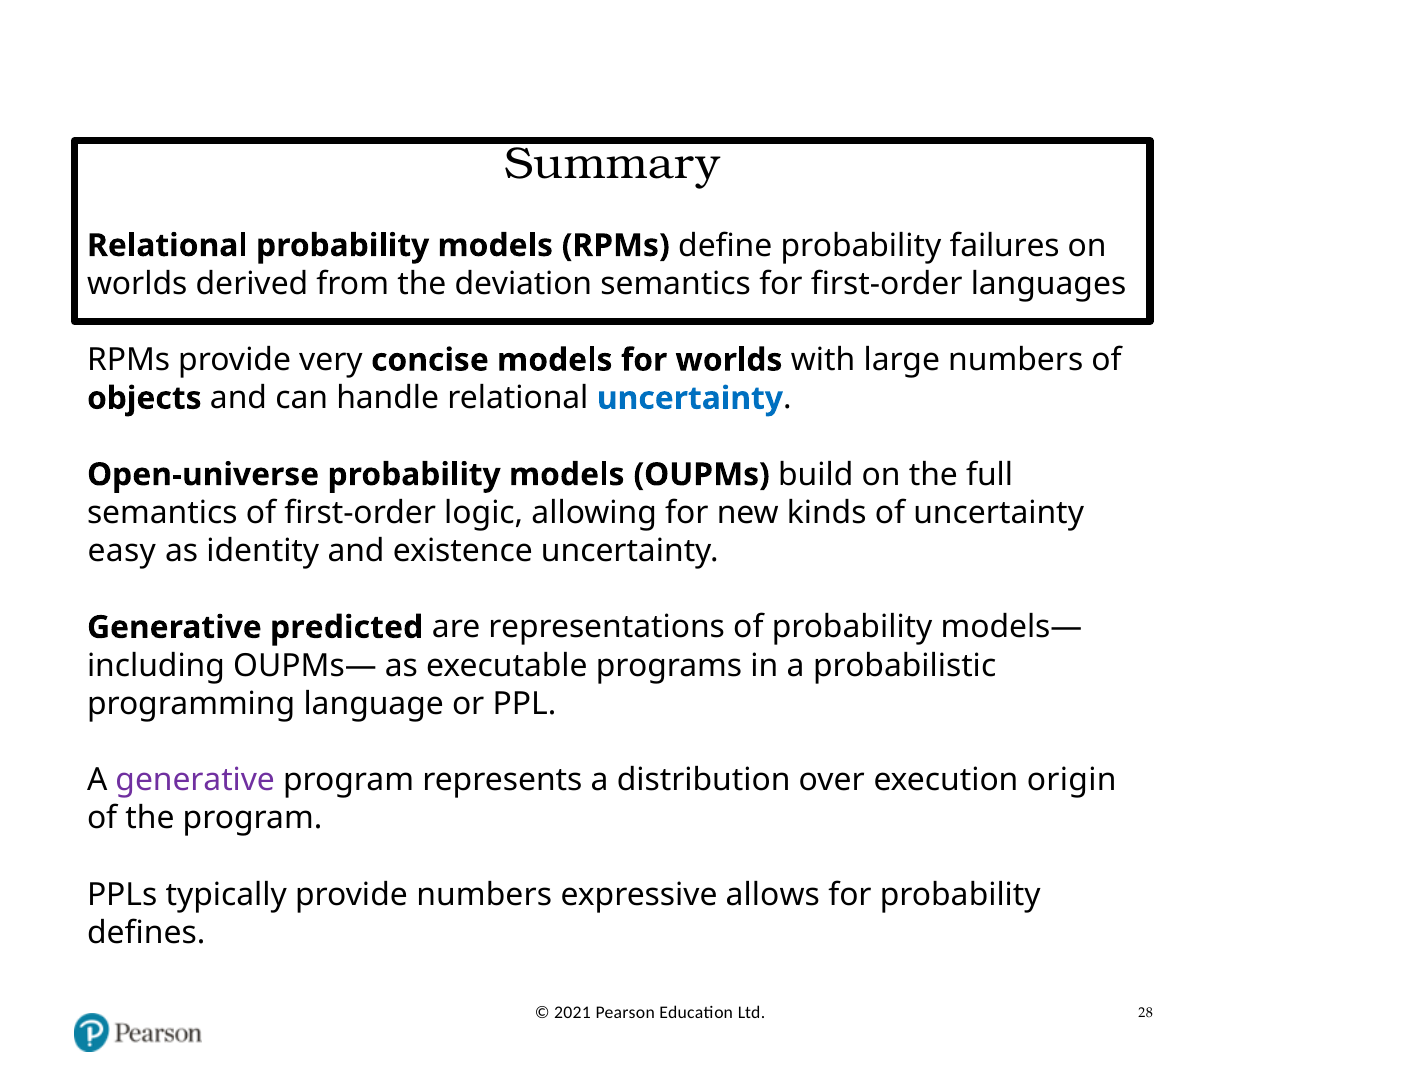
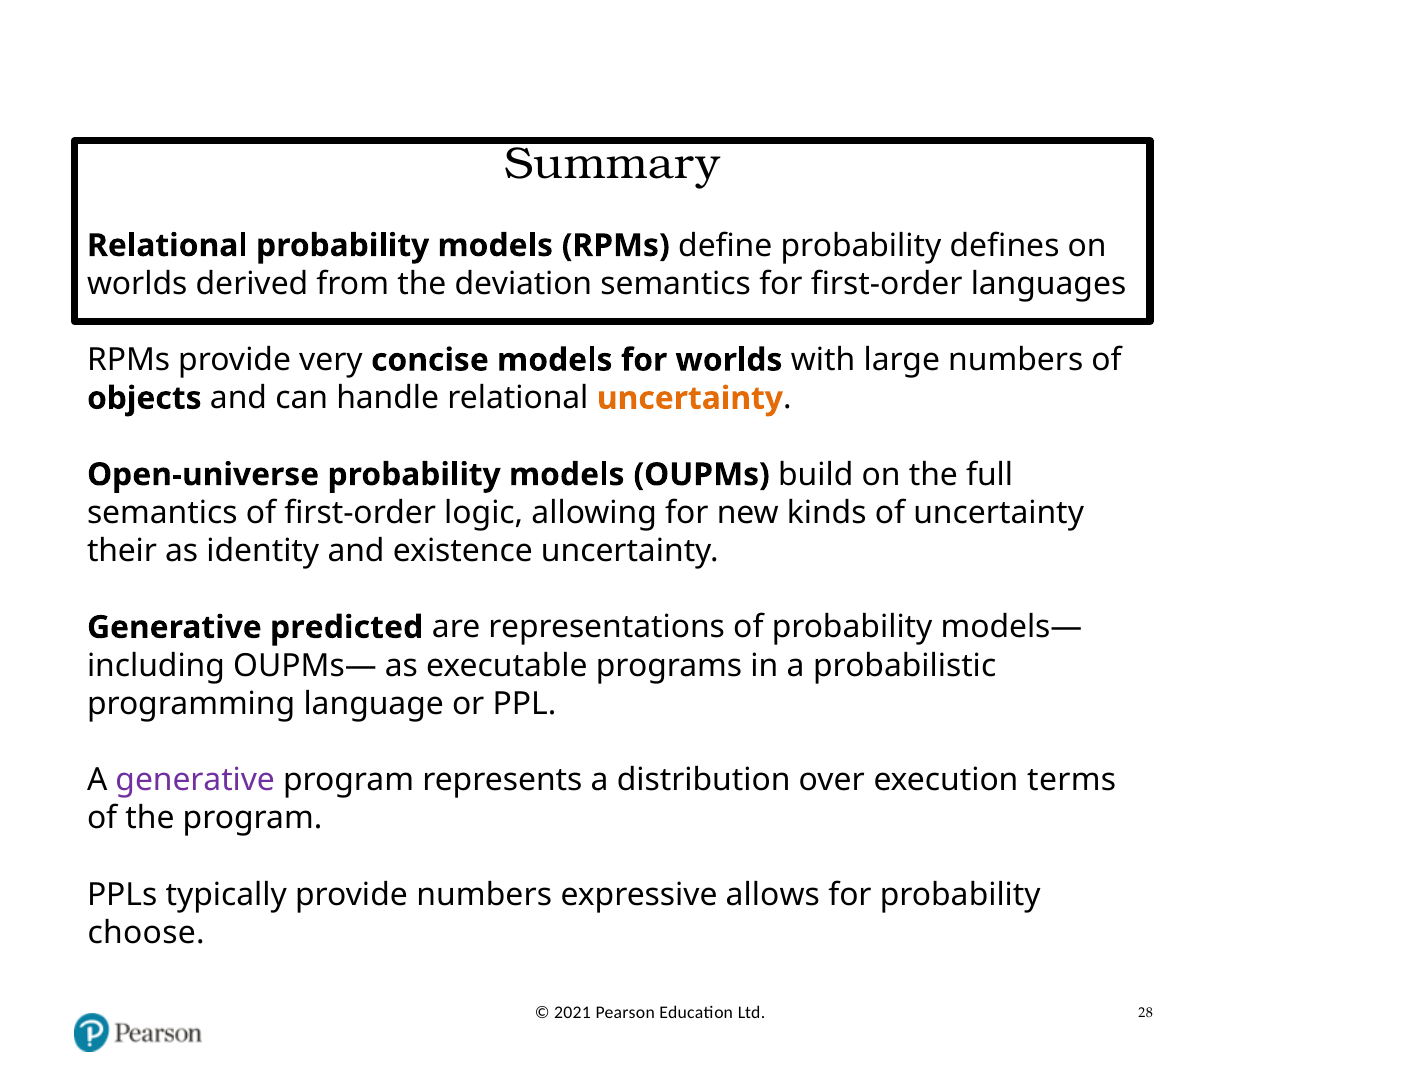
failures: failures -> defines
uncertainty at (690, 399) colour: blue -> orange
easy: easy -> their
origin: origin -> terms
defines: defines -> choose
